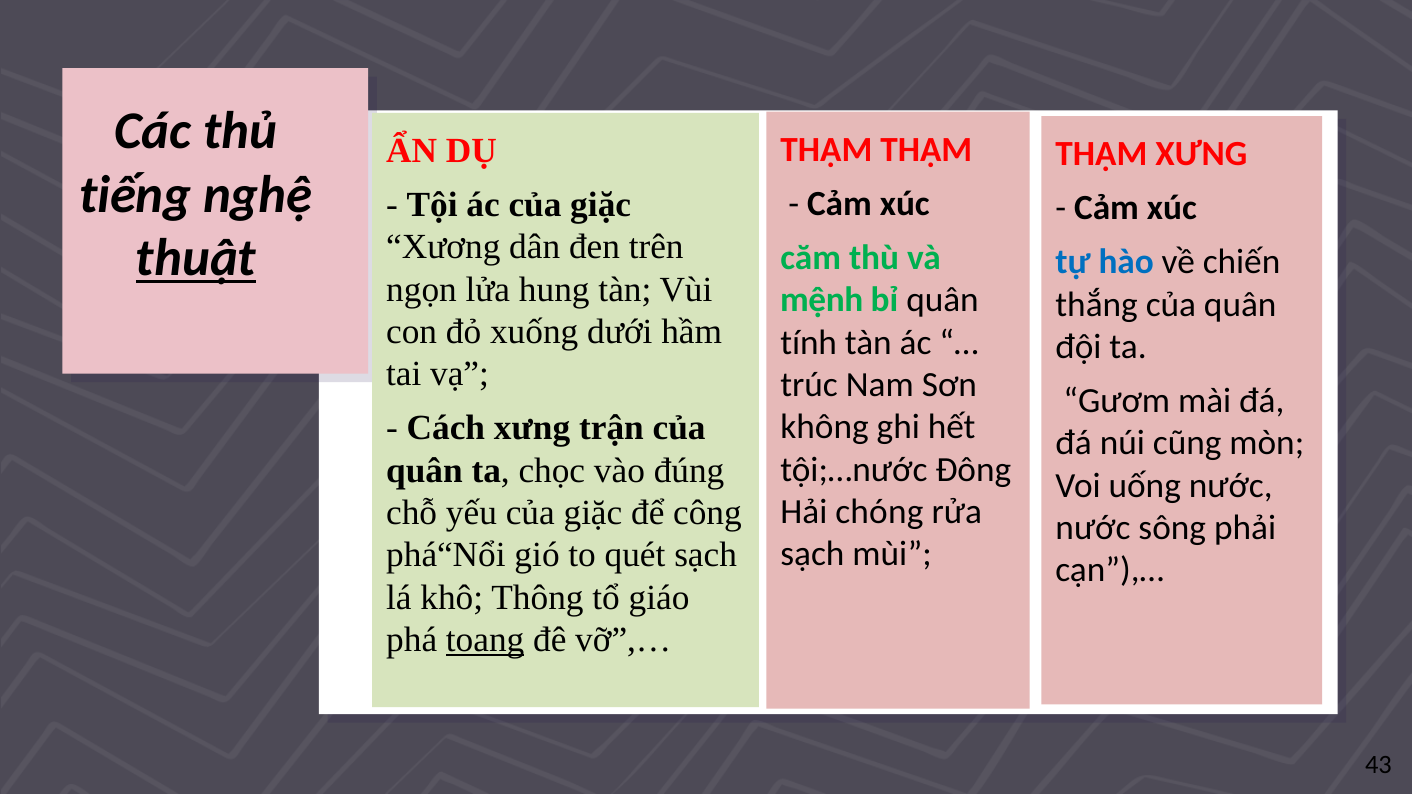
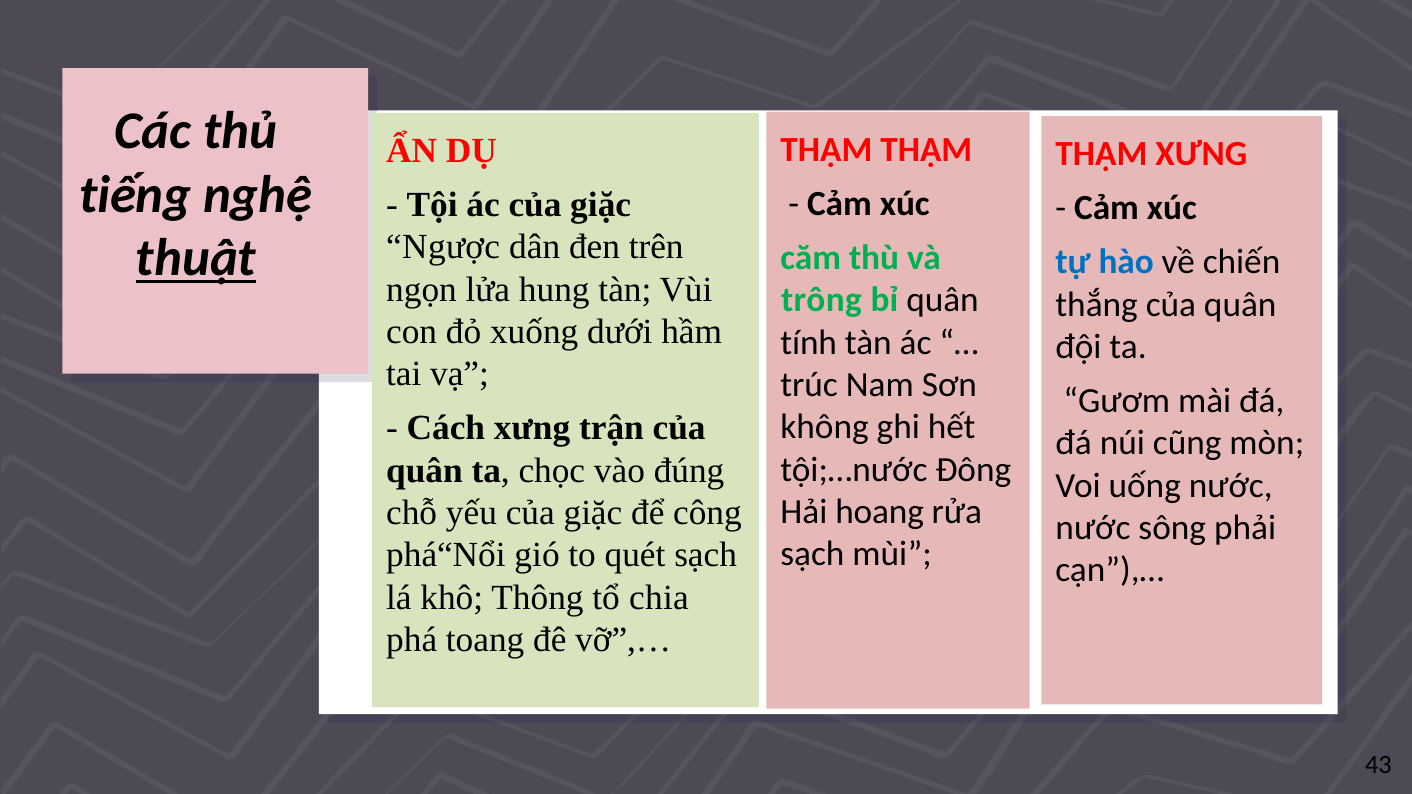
Xương: Xương -> Ngược
mệnh: mệnh -> trông
chóng: chóng -> hoang
giáo: giáo -> chia
toang underline: present -> none
